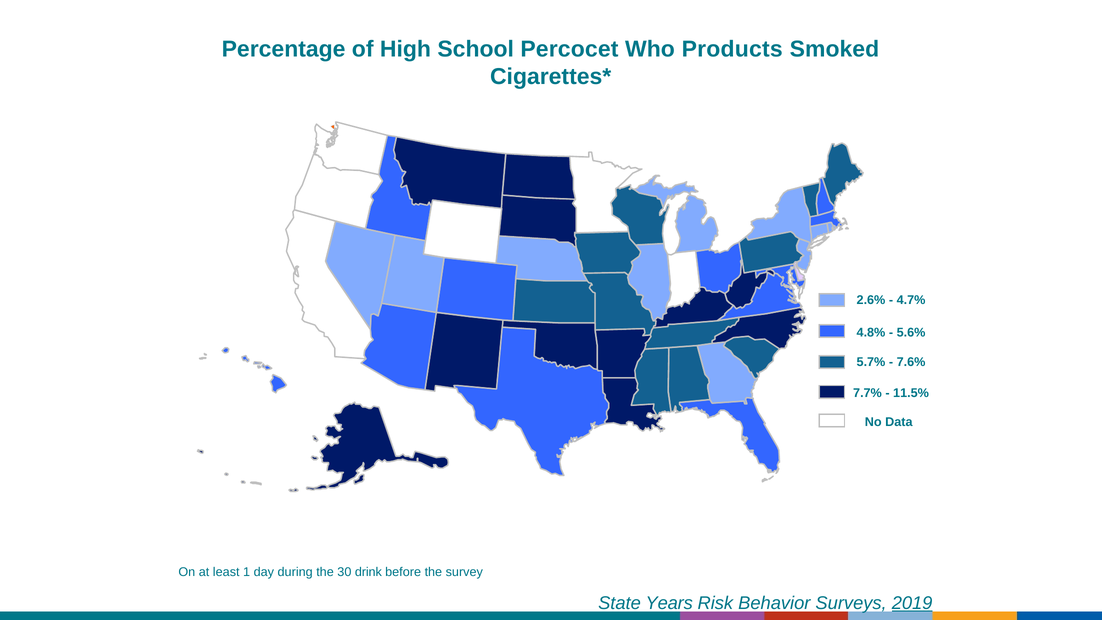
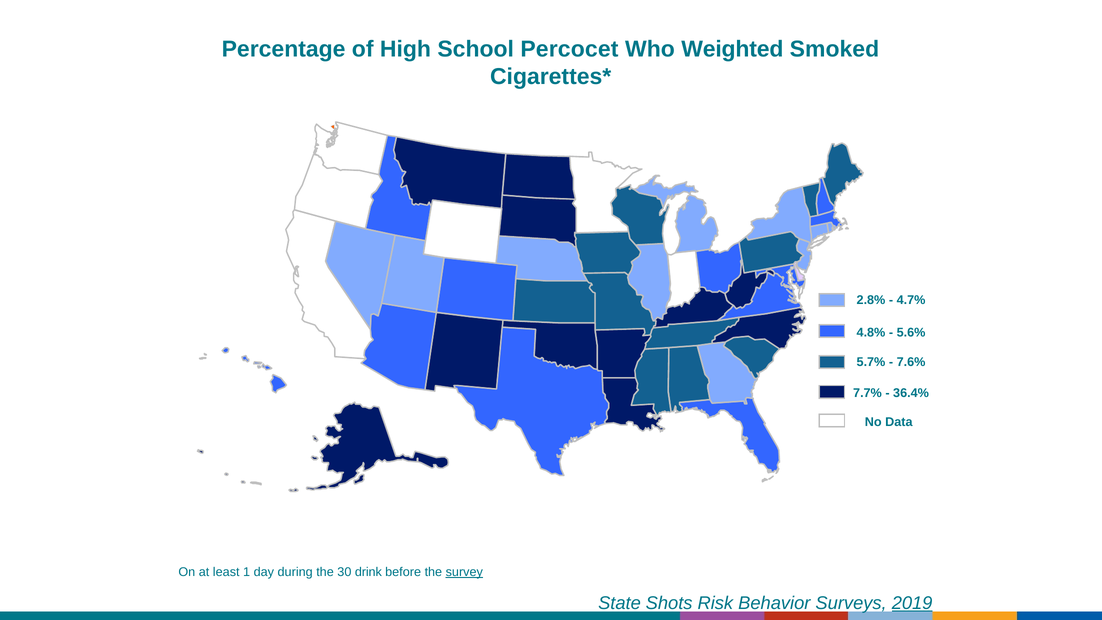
Products: Products -> Weighted
2.6%: 2.6% -> 2.8%
11.5%: 11.5% -> 36.4%
survey underline: none -> present
Years: Years -> Shots
